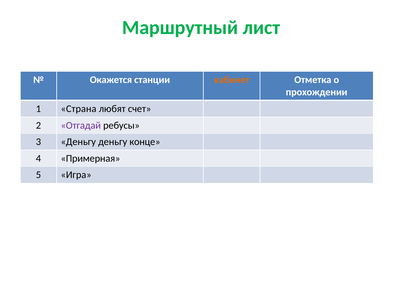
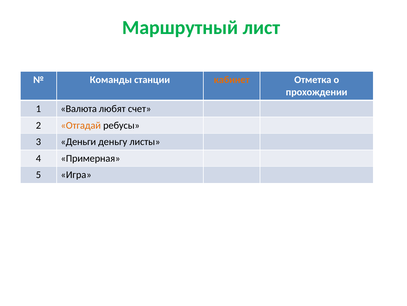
Окажется: Окажется -> Команды
Страна: Страна -> Валюта
Отгадай colour: purple -> orange
3 Деньгу: Деньгу -> Деньги
конце: конце -> листы
